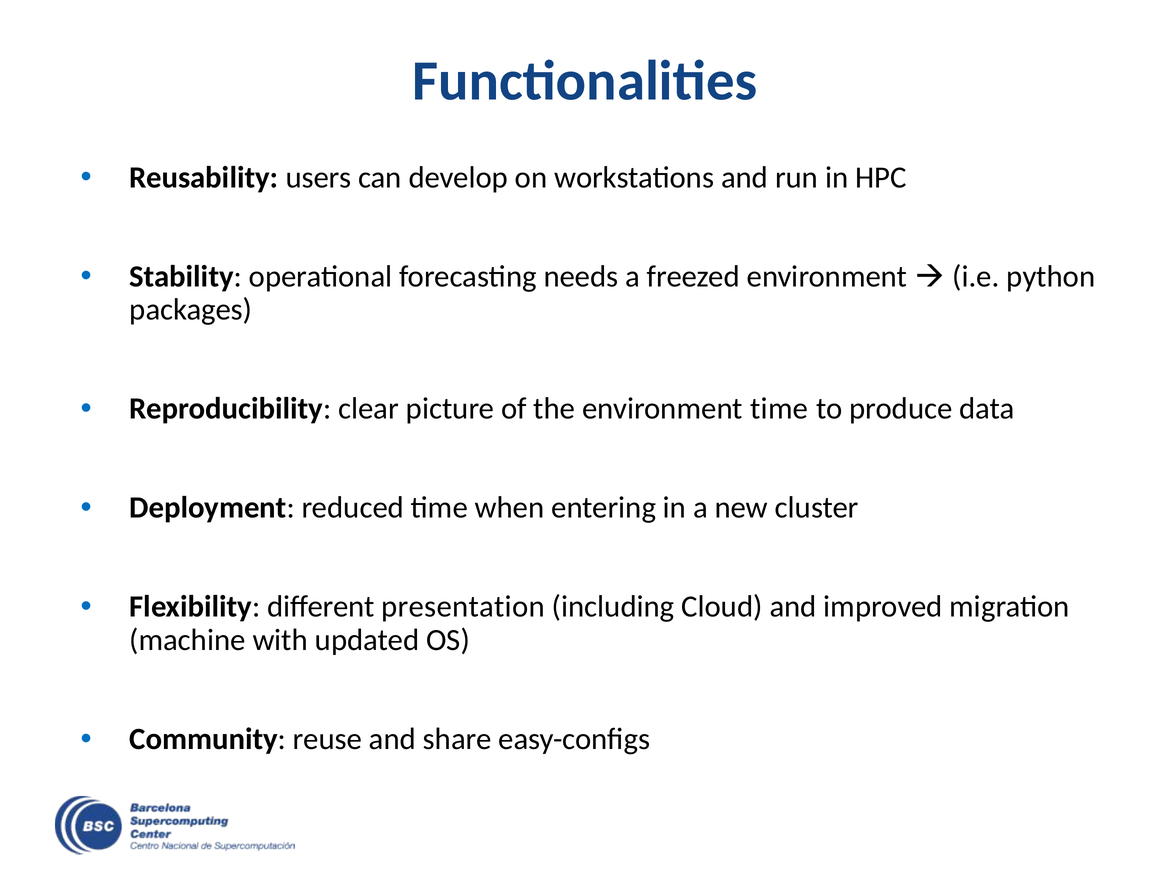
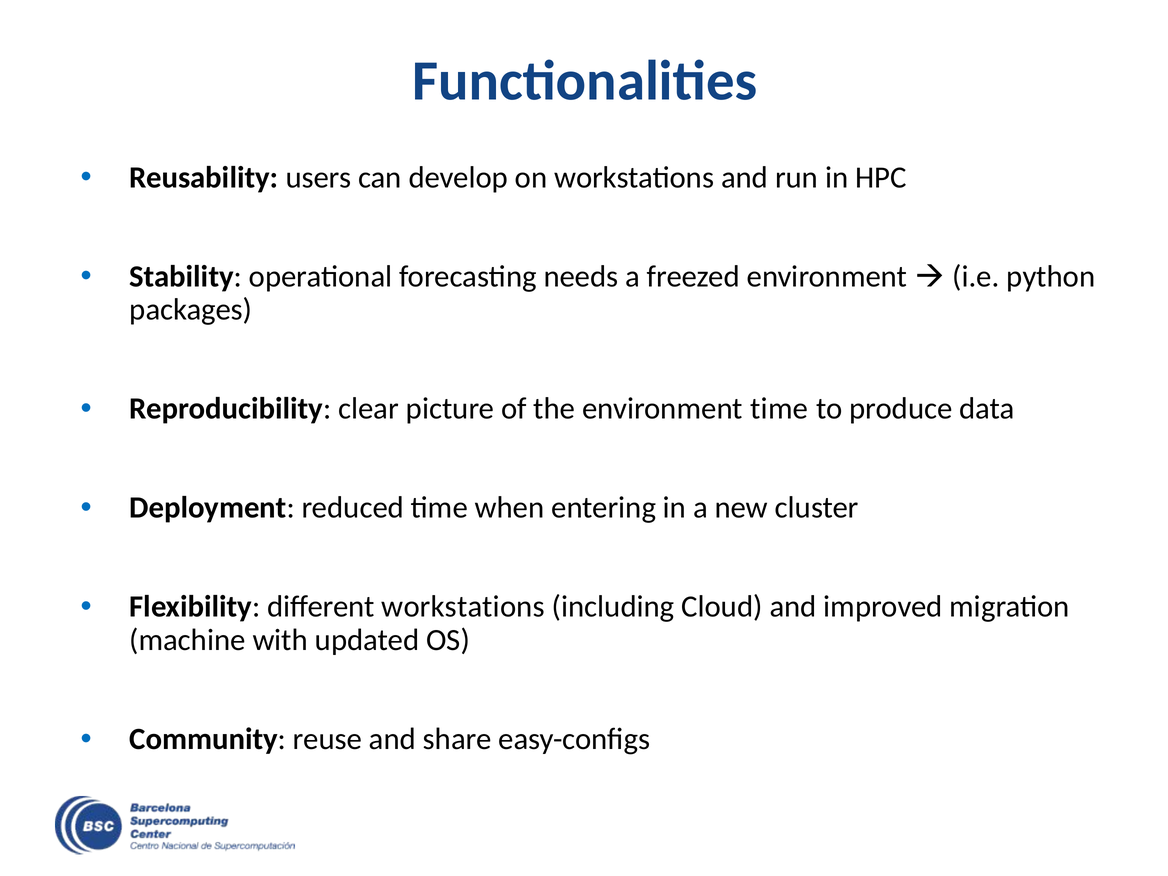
different presentation: presentation -> workstations
